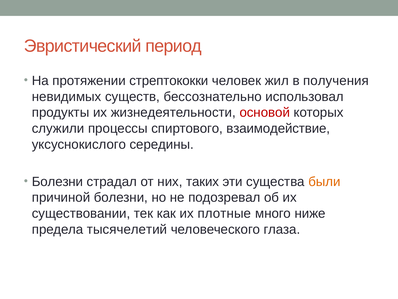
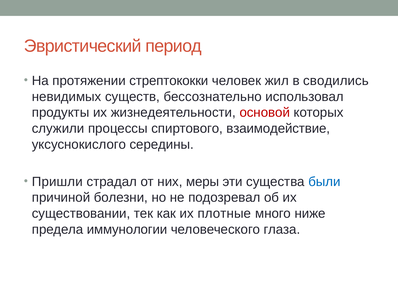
получения: получения -> сводились
Болезни at (57, 181): Болезни -> Пришли
таких: таких -> меры
были colour: orange -> blue
тысячелетий: тысячелетий -> иммунологии
